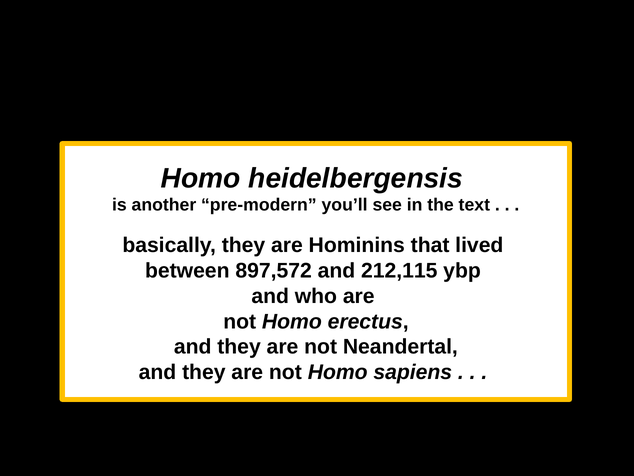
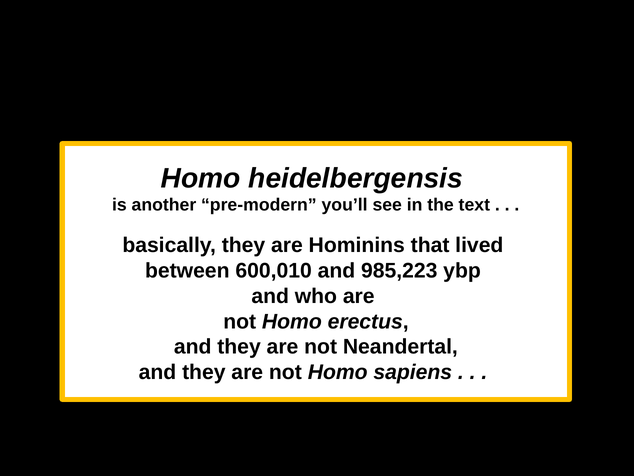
897,572: 897,572 -> 600,010
212,115: 212,115 -> 985,223
